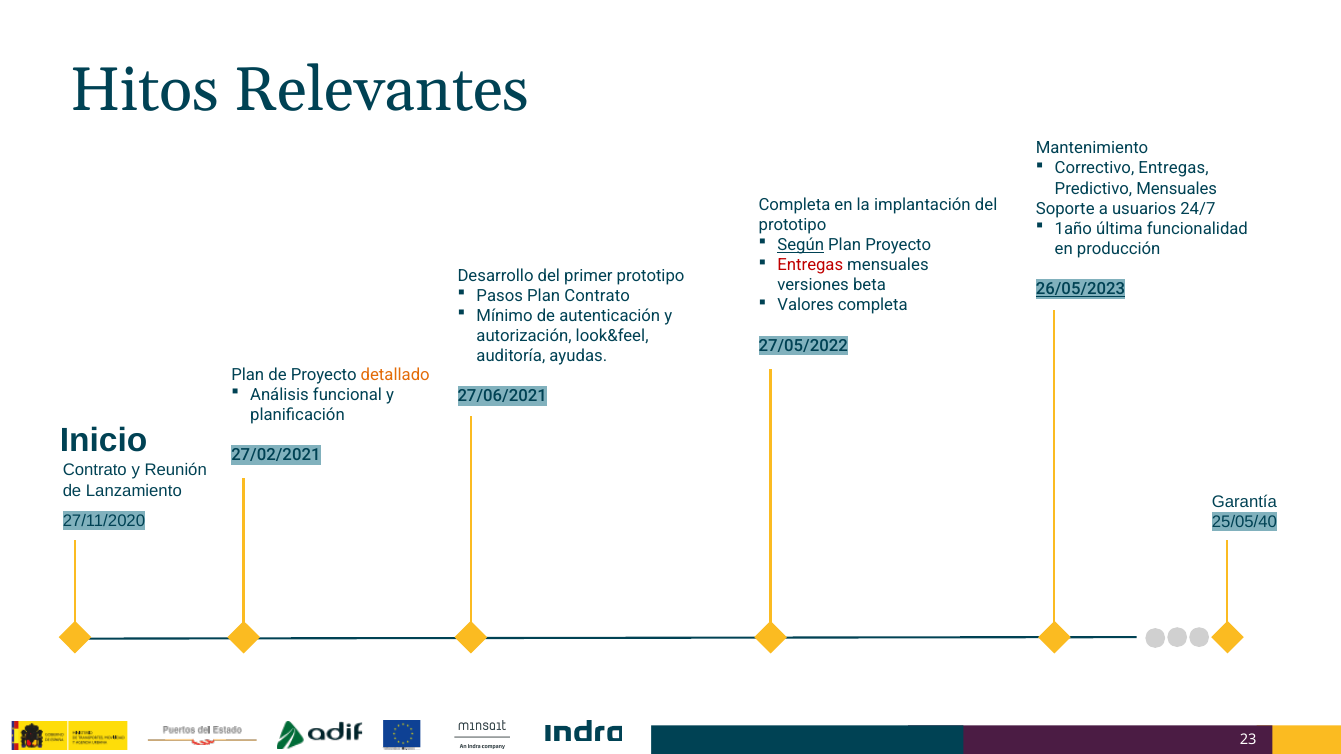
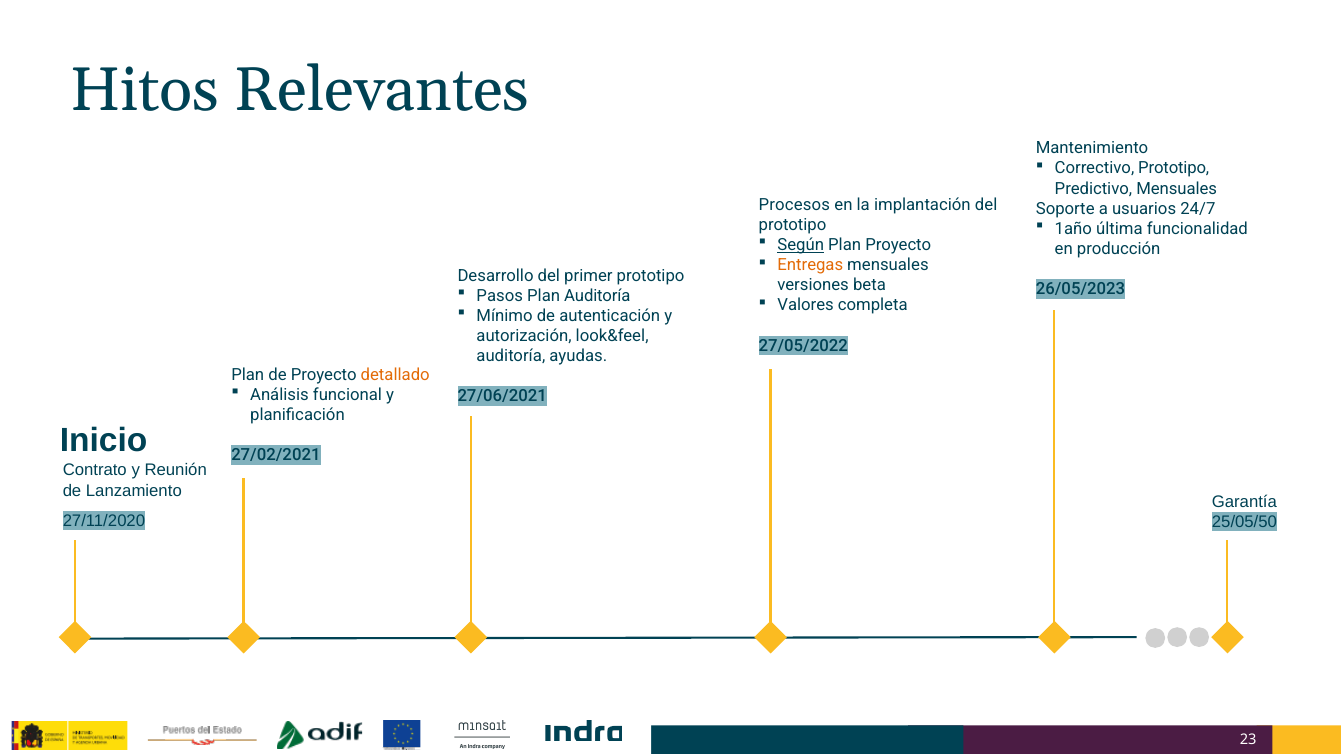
Correctivo Entregas: Entregas -> Prototipo
Completa at (794, 205): Completa -> Procesos
Entregas at (810, 265) colour: red -> orange
26/05/2023 underline: present -> none
Plan Contrato: Contrato -> Auditoría
25/05/40: 25/05/40 -> 25/05/50
